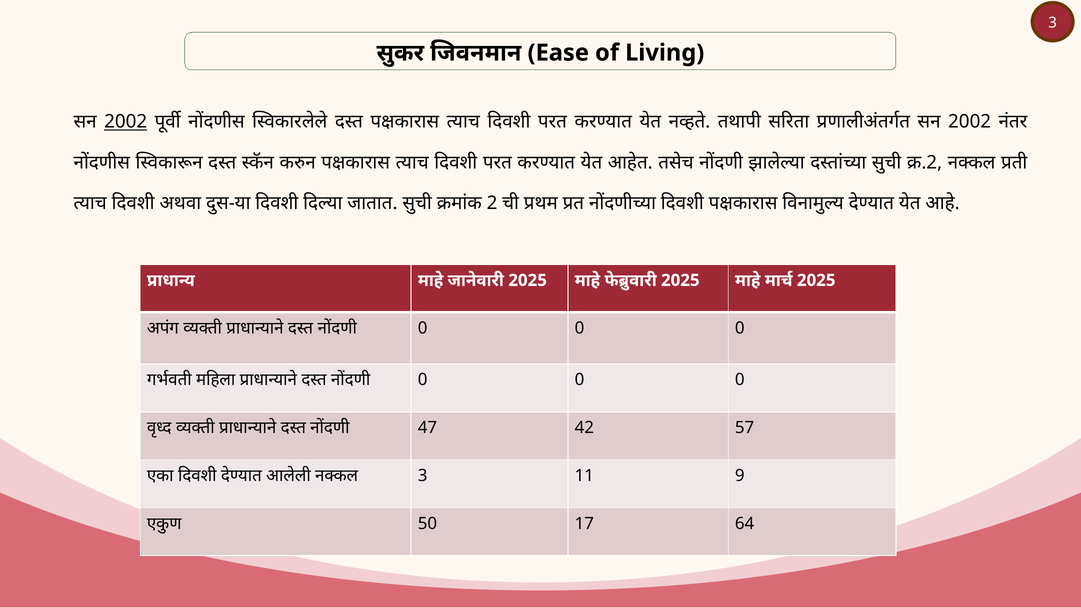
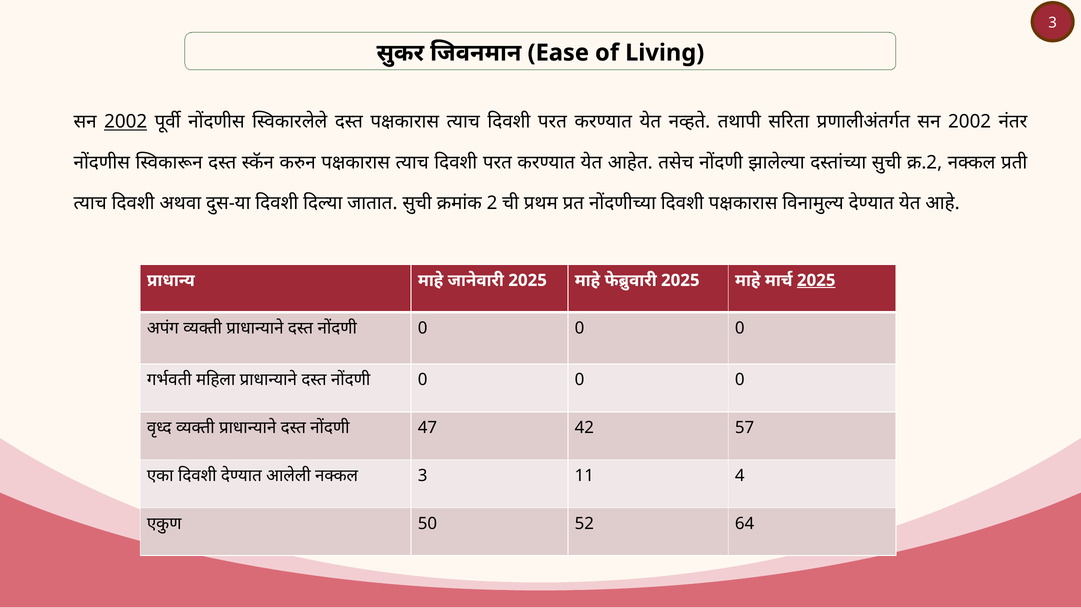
2025 at (816, 280) underline: none -> present
9: 9 -> 4
17: 17 -> 52
